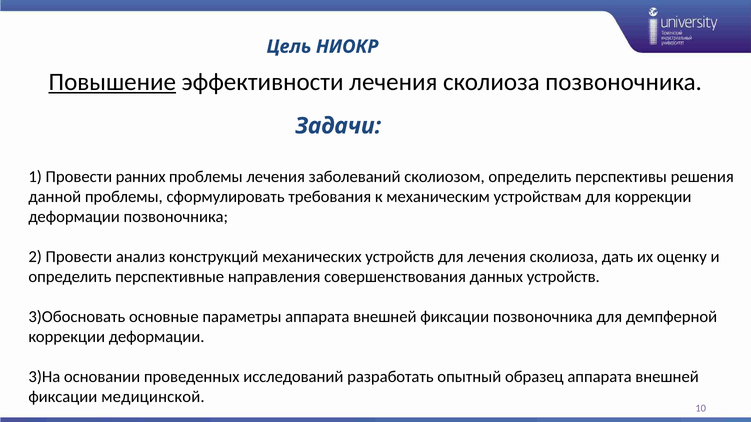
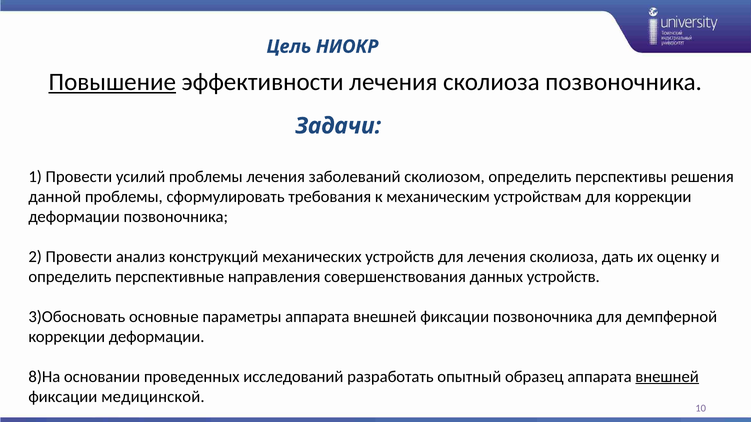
ранних: ранних -> усилий
3)На: 3)На -> 8)На
внешней at (667, 377) underline: none -> present
